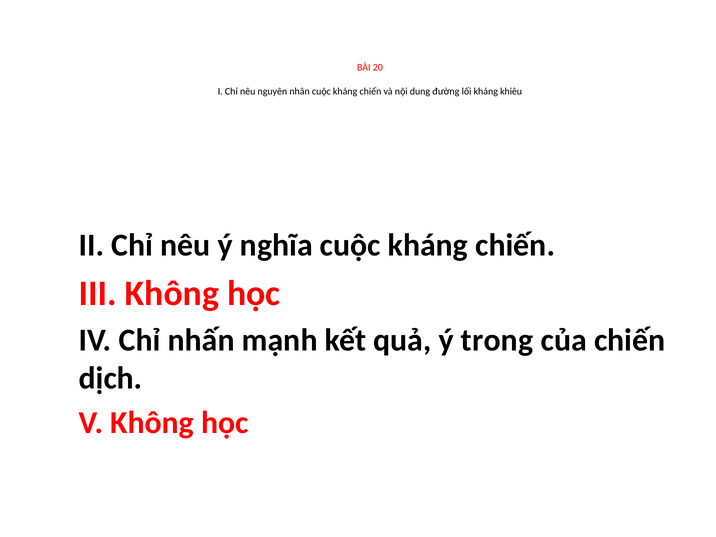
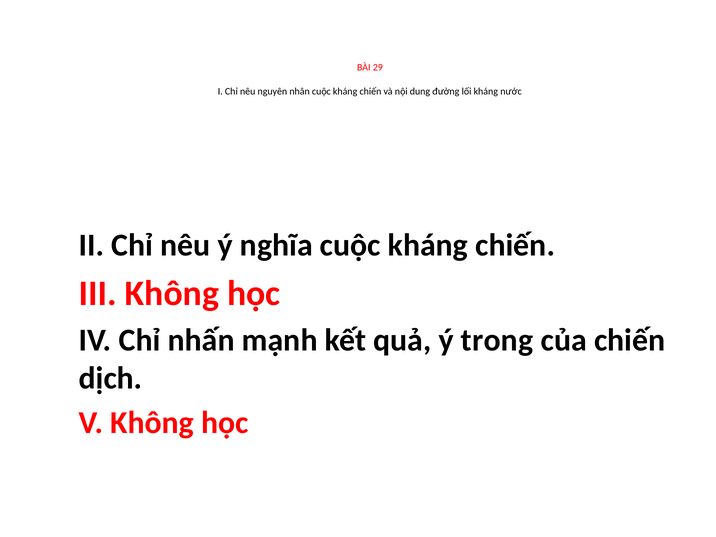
20: 20 -> 29
khiêu: khiêu -> nước
